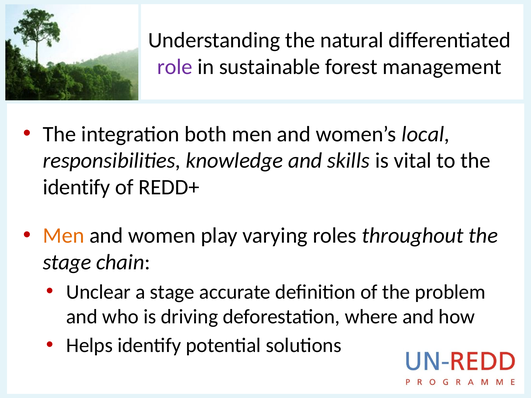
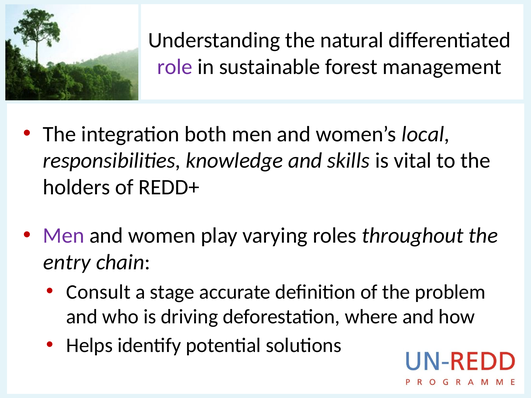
identify at (77, 187): identify -> holders
Men at (64, 236) colour: orange -> purple
stage at (67, 262): stage -> entry
Unclear: Unclear -> Consult
